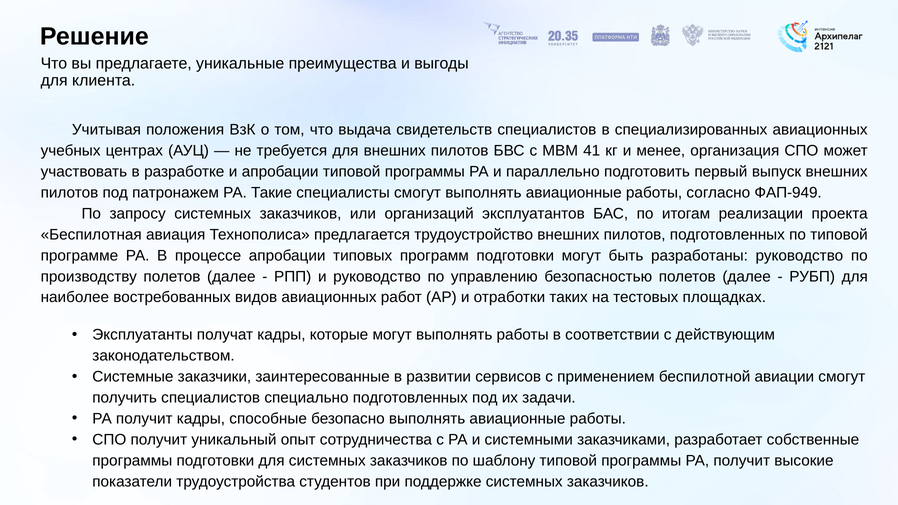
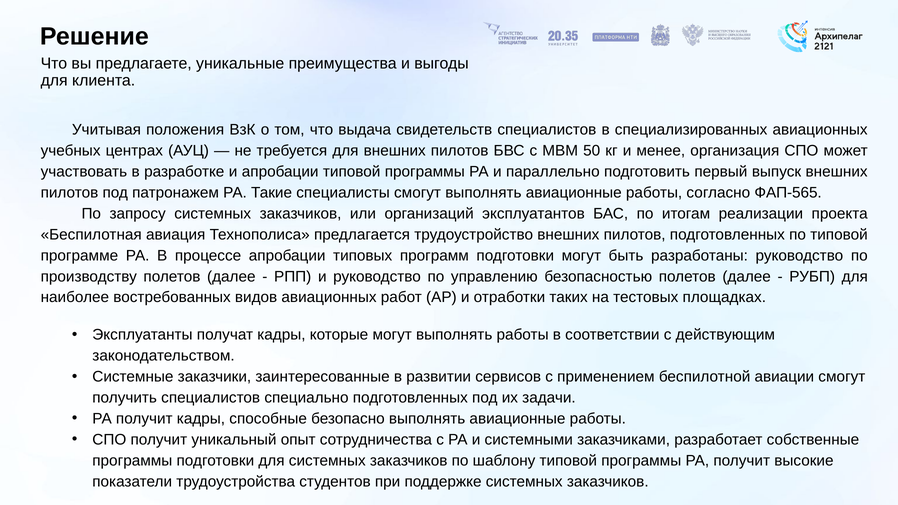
41: 41 -> 50
ФАП-949: ФАП-949 -> ФАП-565
